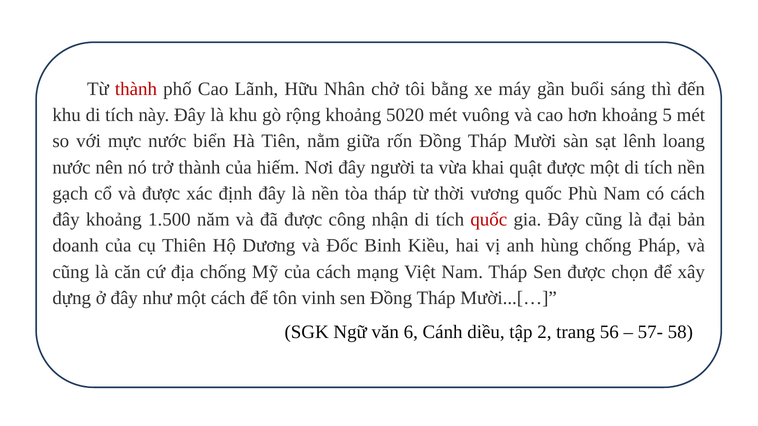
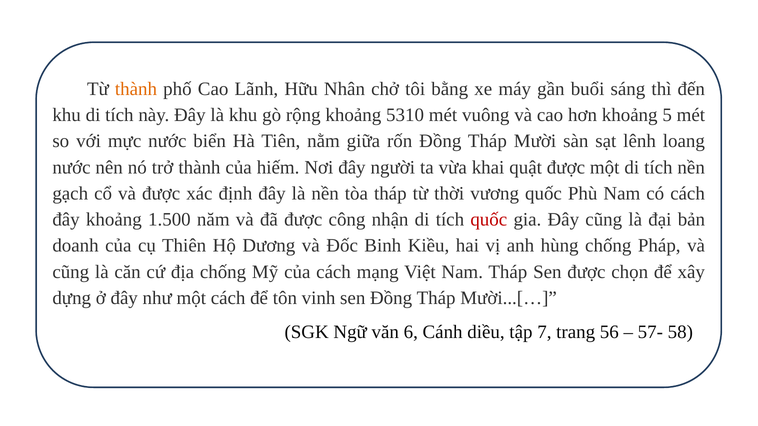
thành at (136, 89) colour: red -> orange
5020: 5020 -> 5310
2: 2 -> 7
